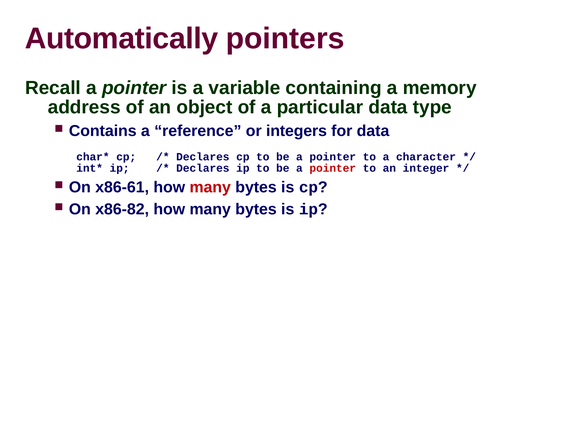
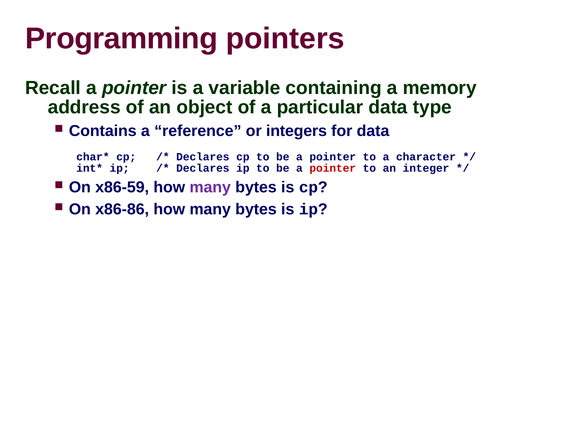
Automatically: Automatically -> Programming
x86-61: x86-61 -> x86-59
many at (210, 188) colour: red -> purple
x86-82: x86-82 -> x86-86
